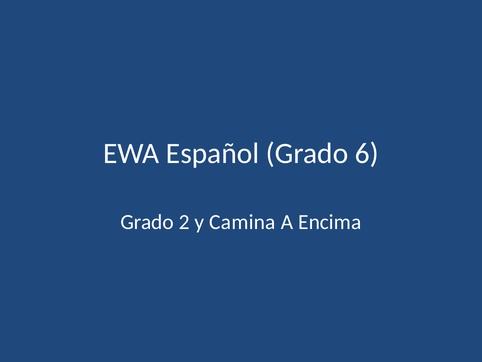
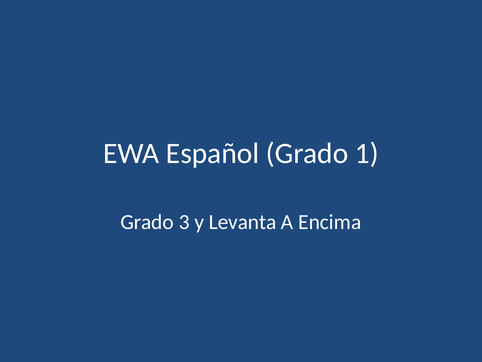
6: 6 -> 1
2: 2 -> 3
Camina: Camina -> Levanta
